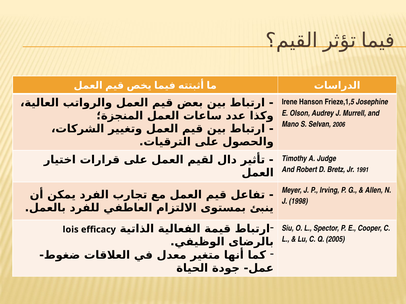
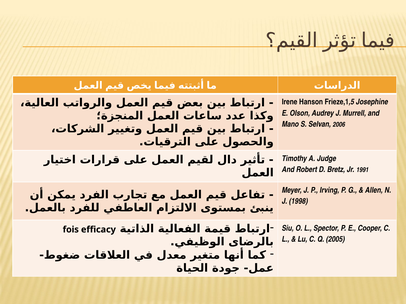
lois: lois -> fois
